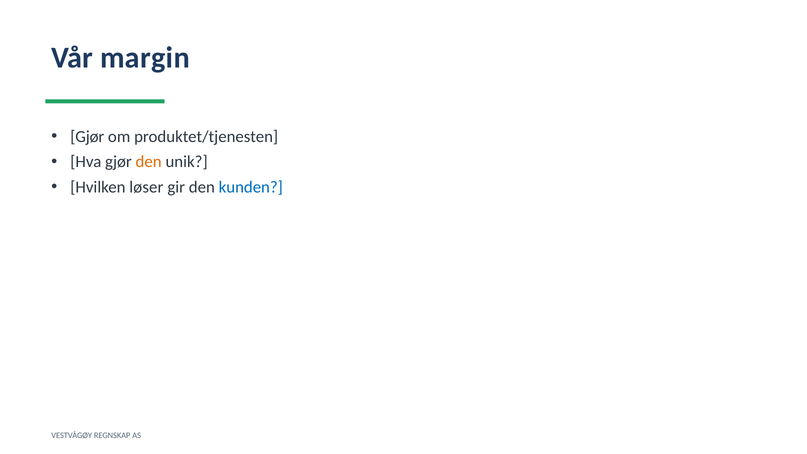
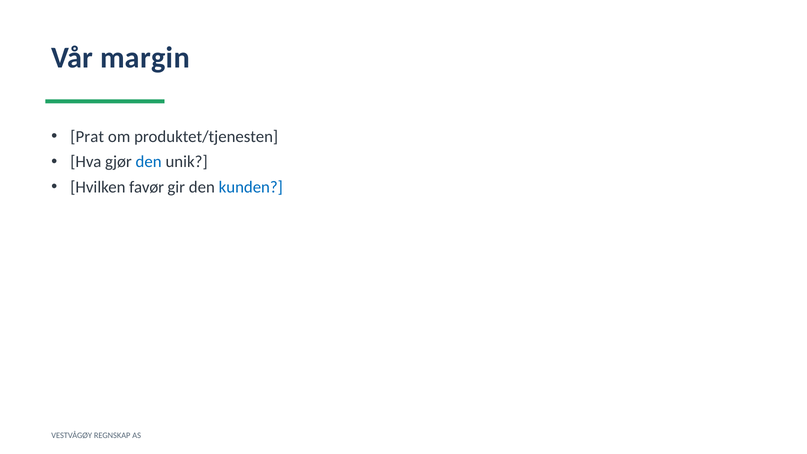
Gjør at (87, 137): Gjør -> Prat
den at (149, 162) colour: orange -> blue
løser: løser -> favør
